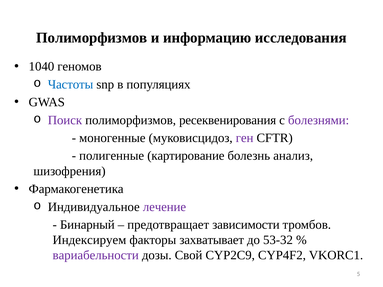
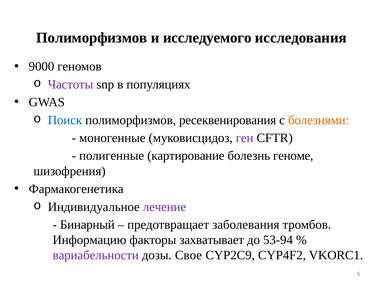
информацию: информацию -> исследуемого
1040: 1040 -> 9000
Частоты colour: blue -> purple
Поиск colour: purple -> blue
болезнями colour: purple -> orange
анализ: анализ -> геноме
зависимости: зависимости -> заболевания
Индексируем: Индексируем -> Информацию
53-32: 53-32 -> 53-94
Свой: Свой -> Свое
